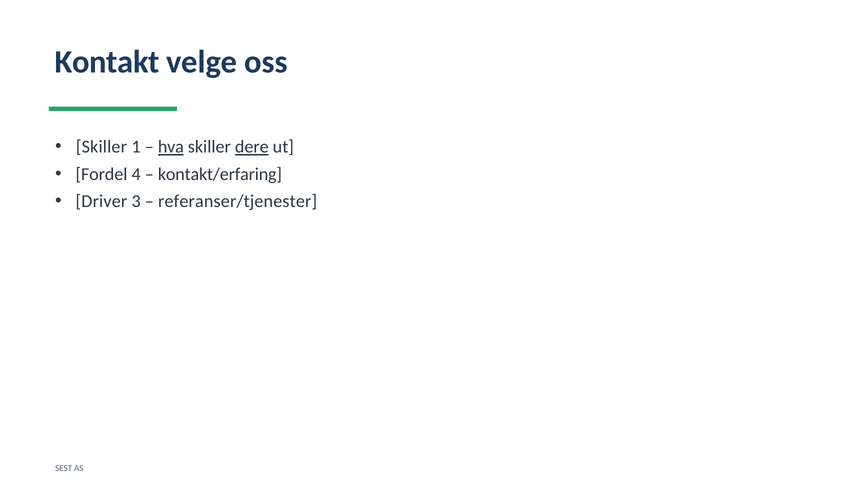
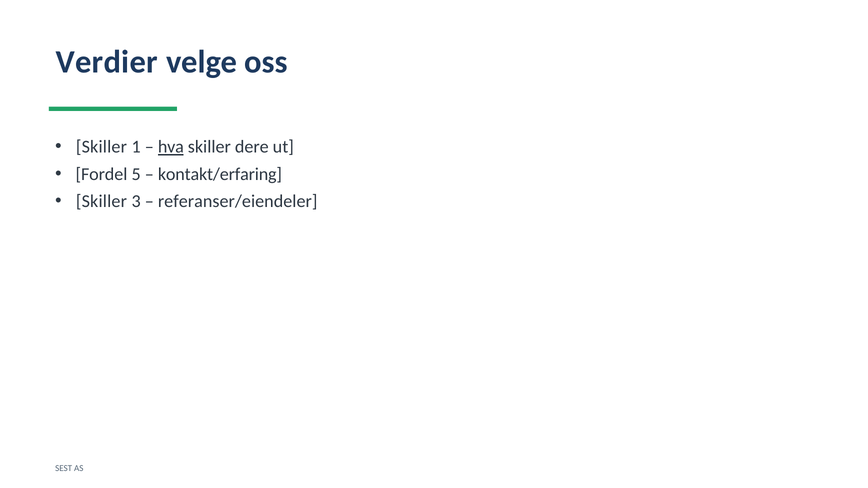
Kontakt: Kontakt -> Verdier
dere underline: present -> none
4: 4 -> 5
Driver at (101, 201): Driver -> Skiller
referanser/tjenester: referanser/tjenester -> referanser/eiendeler
